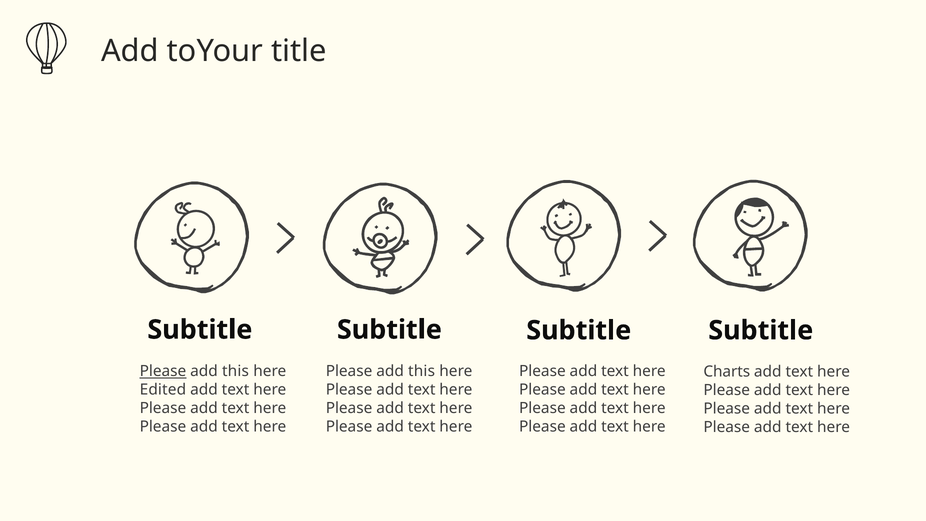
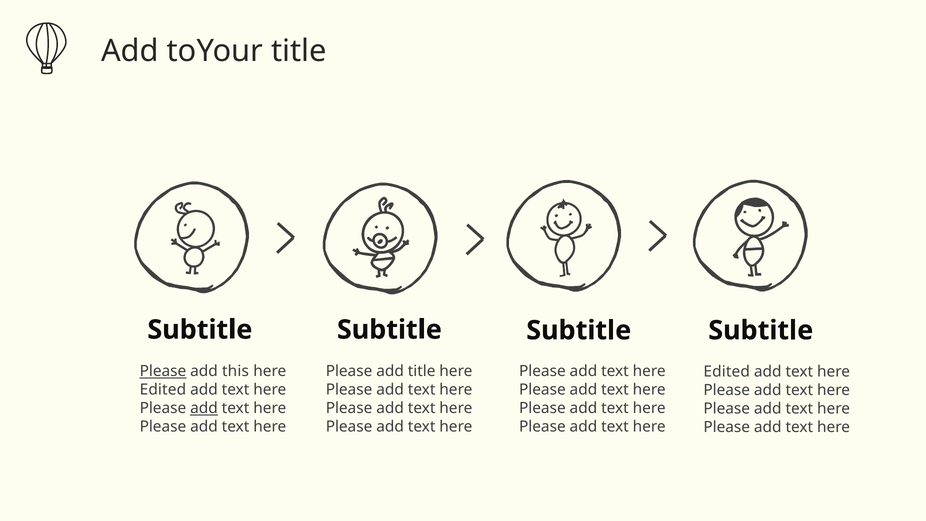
this at (422, 371): this -> title
Charts at (727, 371): Charts -> Edited
add at (204, 408) underline: none -> present
